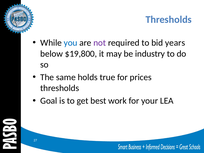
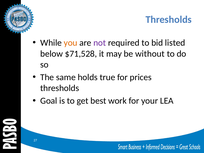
you colour: blue -> orange
years: years -> listed
$19,800: $19,800 -> $71,528
industry: industry -> without
